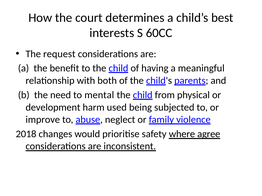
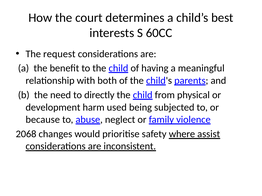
mental: mental -> directly
improve: improve -> because
2018: 2018 -> 2068
agree: agree -> assist
